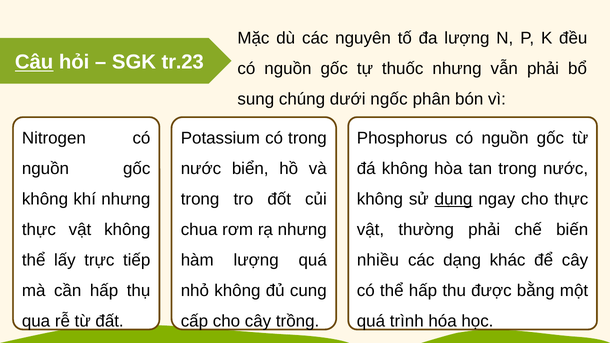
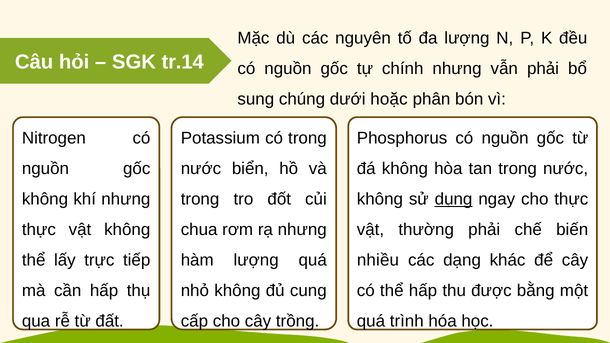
Câu underline: present -> none
tr.23: tr.23 -> tr.14
thuốc: thuốc -> chính
ngốc: ngốc -> hoặc
